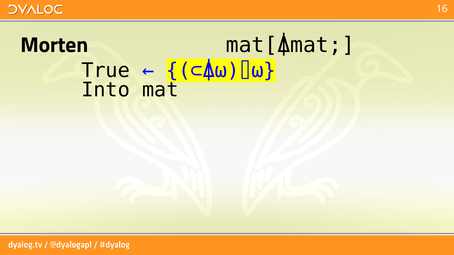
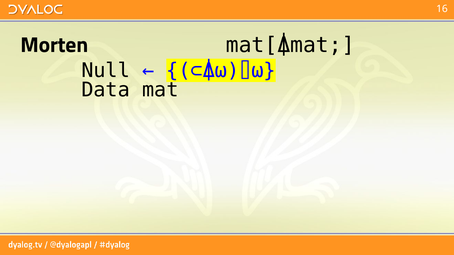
True: True -> Null
Into: Into -> Data
